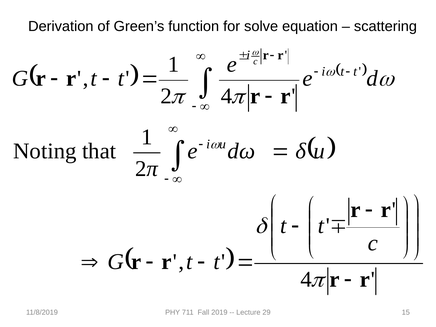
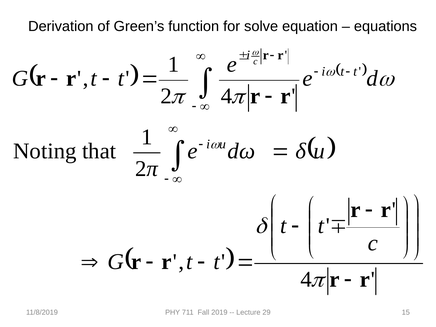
scattering: scattering -> equations
